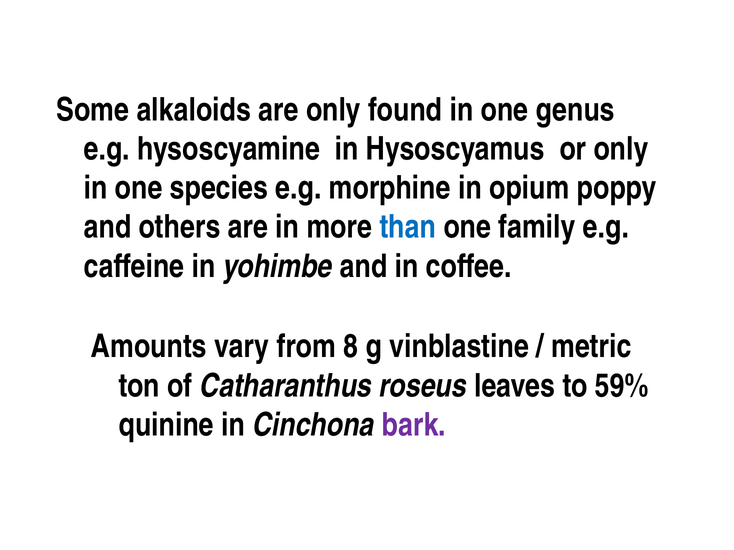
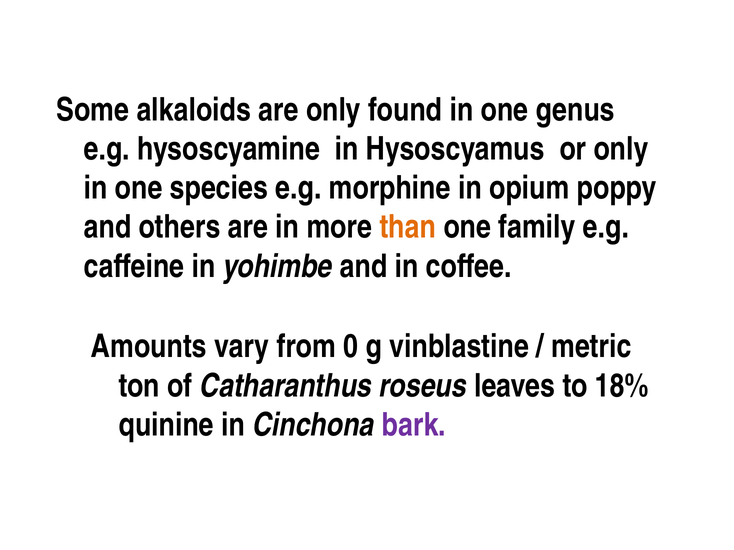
than colour: blue -> orange
8: 8 -> 0
59%: 59% -> 18%
